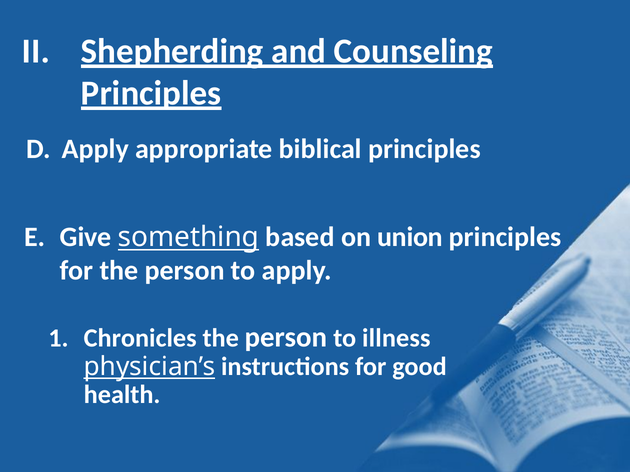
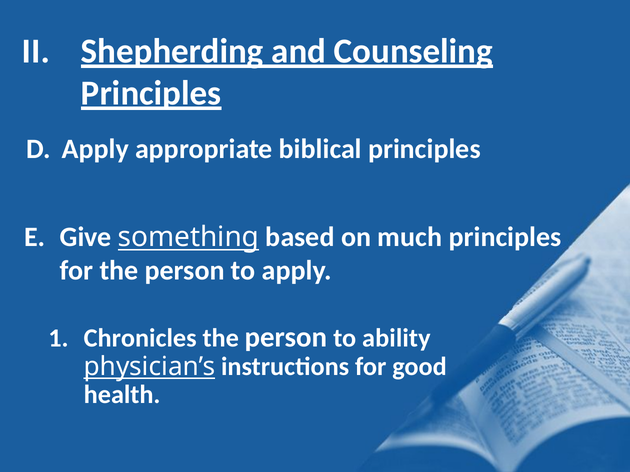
union: union -> much
illness: illness -> ability
